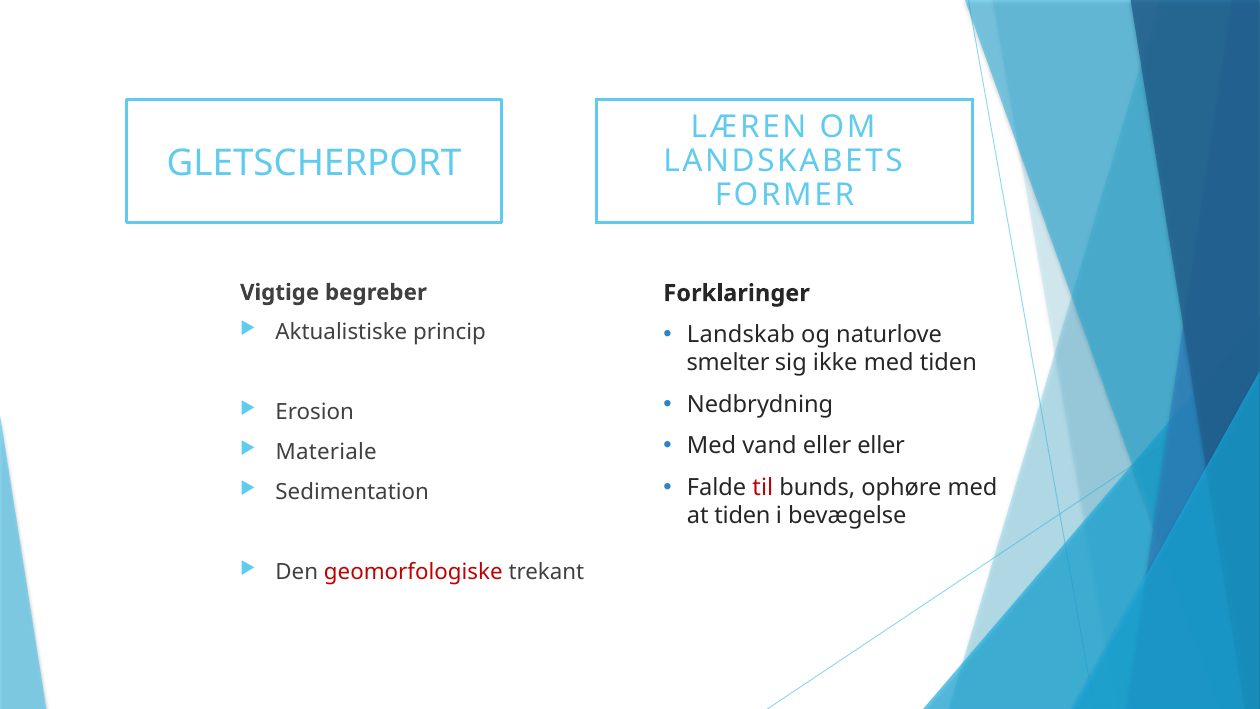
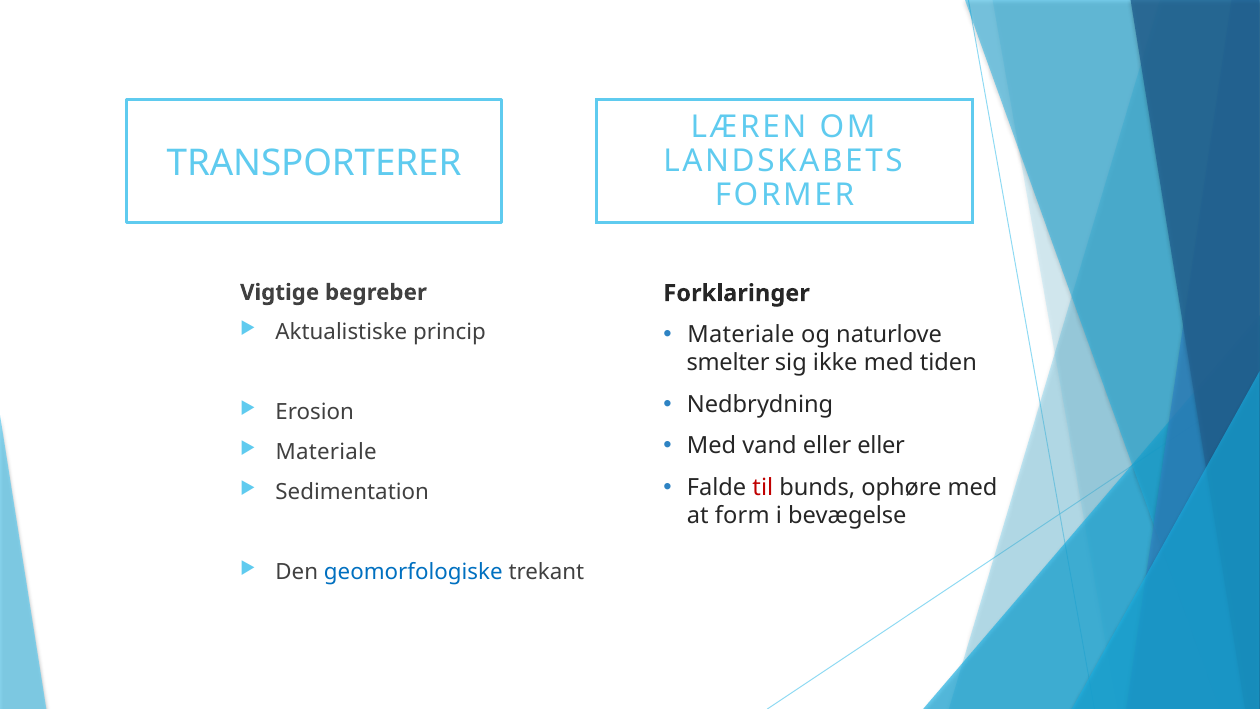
GLETSCHERPORT: GLETSCHERPORT -> TRANSPORTERER
Landskab at (741, 335): Landskab -> Materiale
at tiden: tiden -> form
geomorfologiske colour: red -> blue
